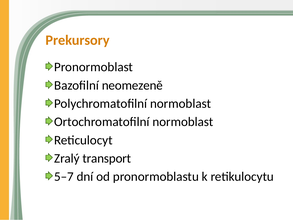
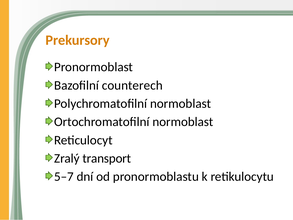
neomezeně: neomezeně -> counterech
